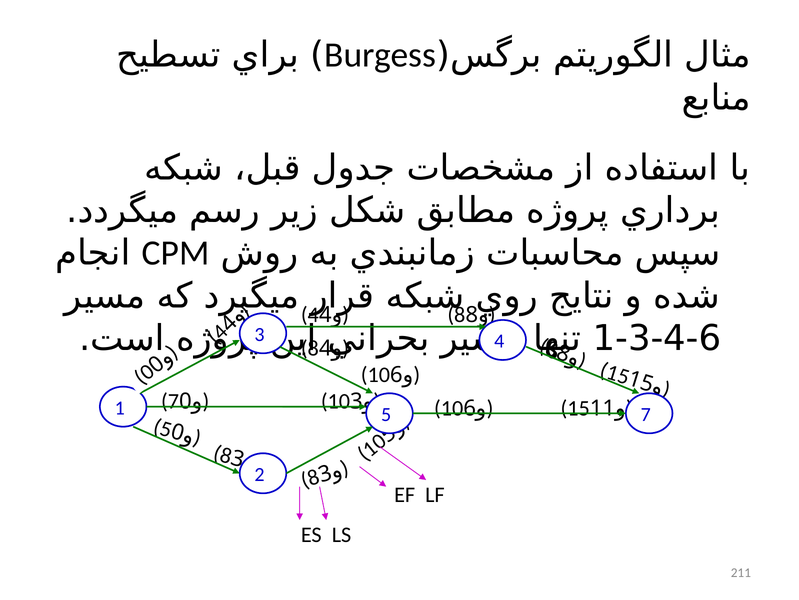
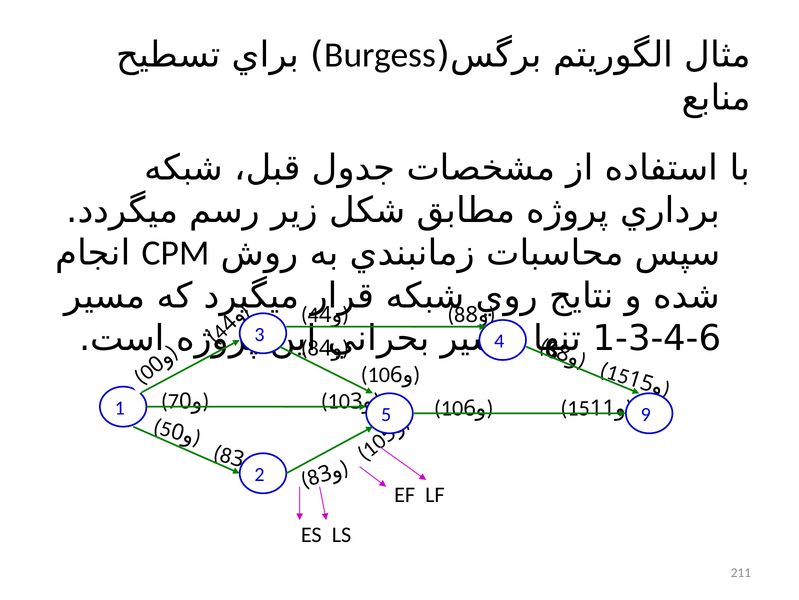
5 7: 7 -> 9
